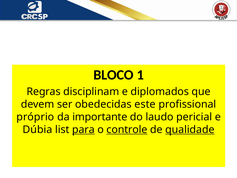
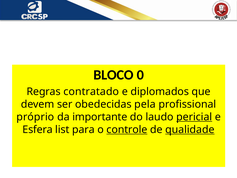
1: 1 -> 0
disciplinam: disciplinam -> contratado
este: este -> pela
pericial underline: none -> present
Dúbia: Dúbia -> Esfera
para underline: present -> none
